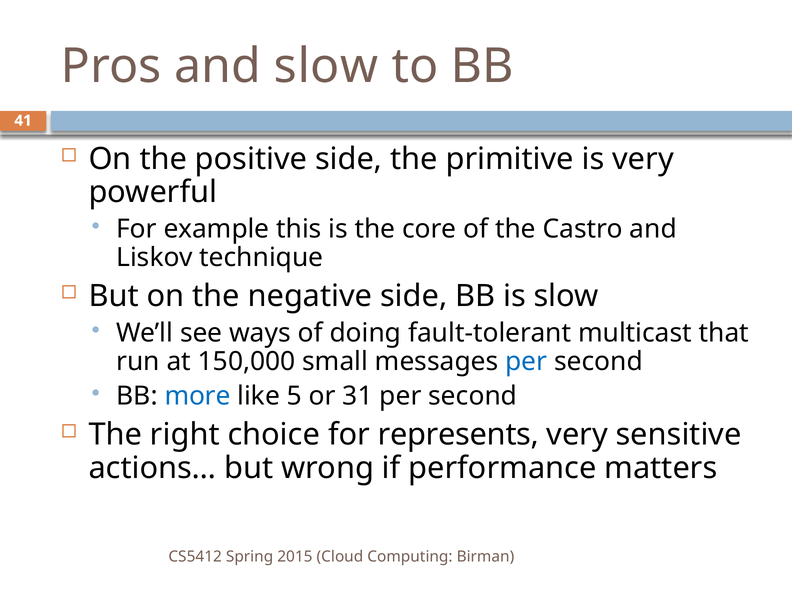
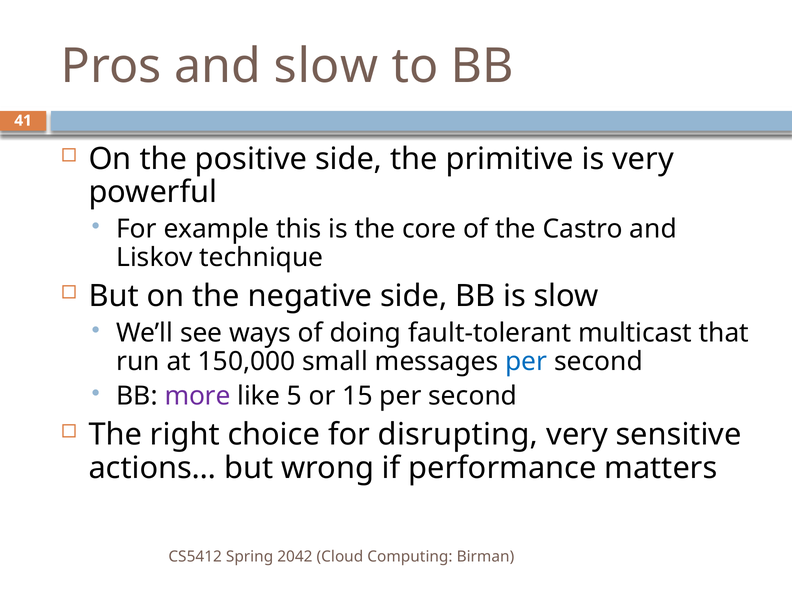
more colour: blue -> purple
31: 31 -> 15
represents: represents -> disrupting
2015: 2015 -> 2042
